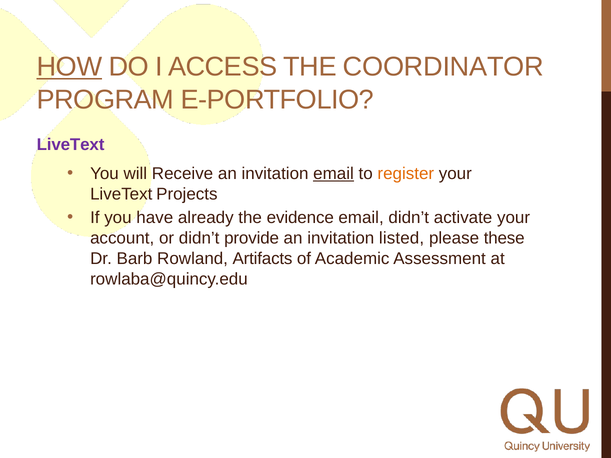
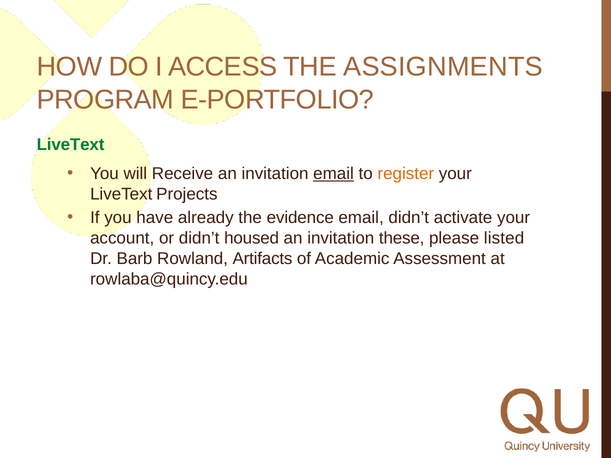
HOW underline: present -> none
COORDINATOR: COORDINATOR -> ASSIGNMENTS
LiveText at (71, 145) colour: purple -> green
provide: provide -> housed
listed: listed -> these
these: these -> listed
